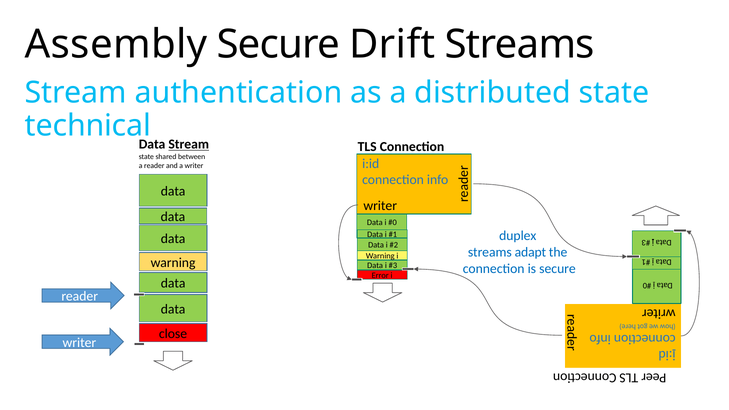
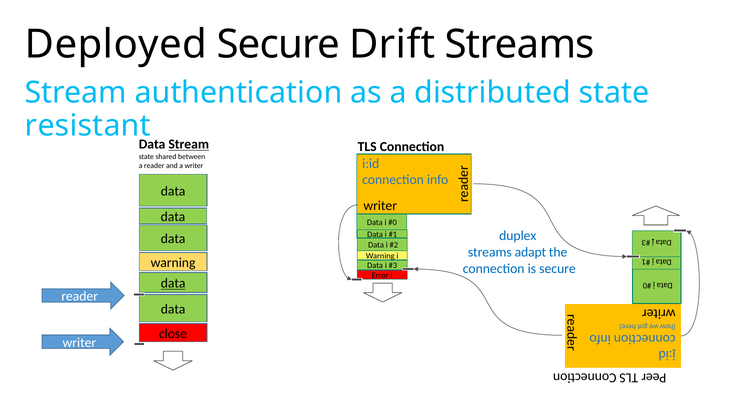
Assembly: Assembly -> Deployed
technical: technical -> resistant
data at (173, 283) underline: none -> present
